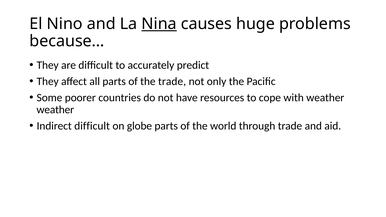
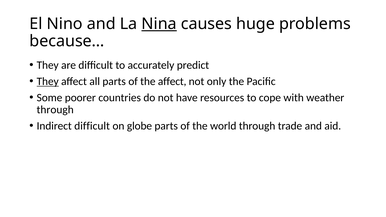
They at (48, 81) underline: none -> present
the trade: trade -> affect
weather at (55, 110): weather -> through
